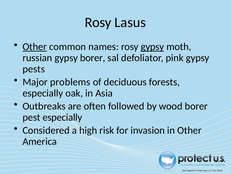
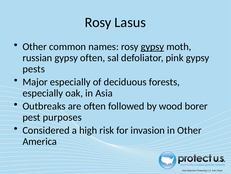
Other at (35, 47) underline: present -> none
gypsy borer: borer -> often
Major problems: problems -> especially
pest especially: especially -> purposes
